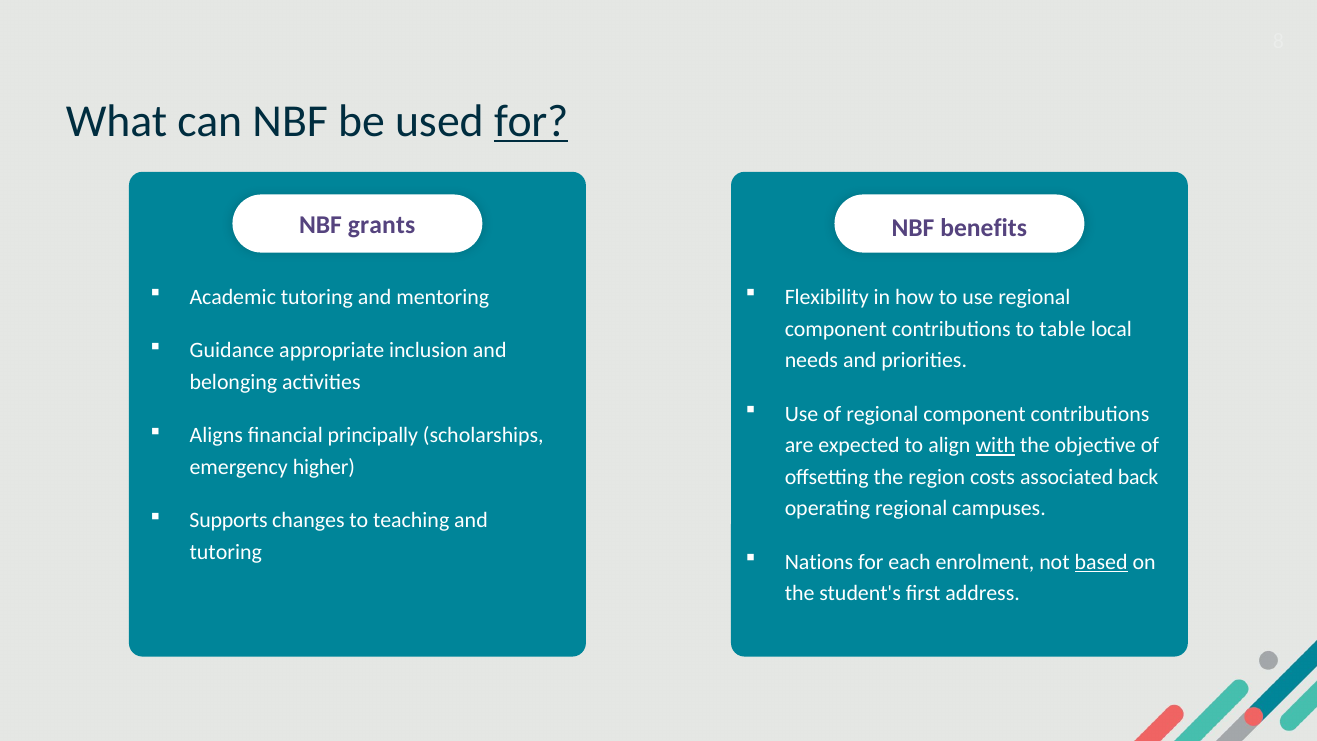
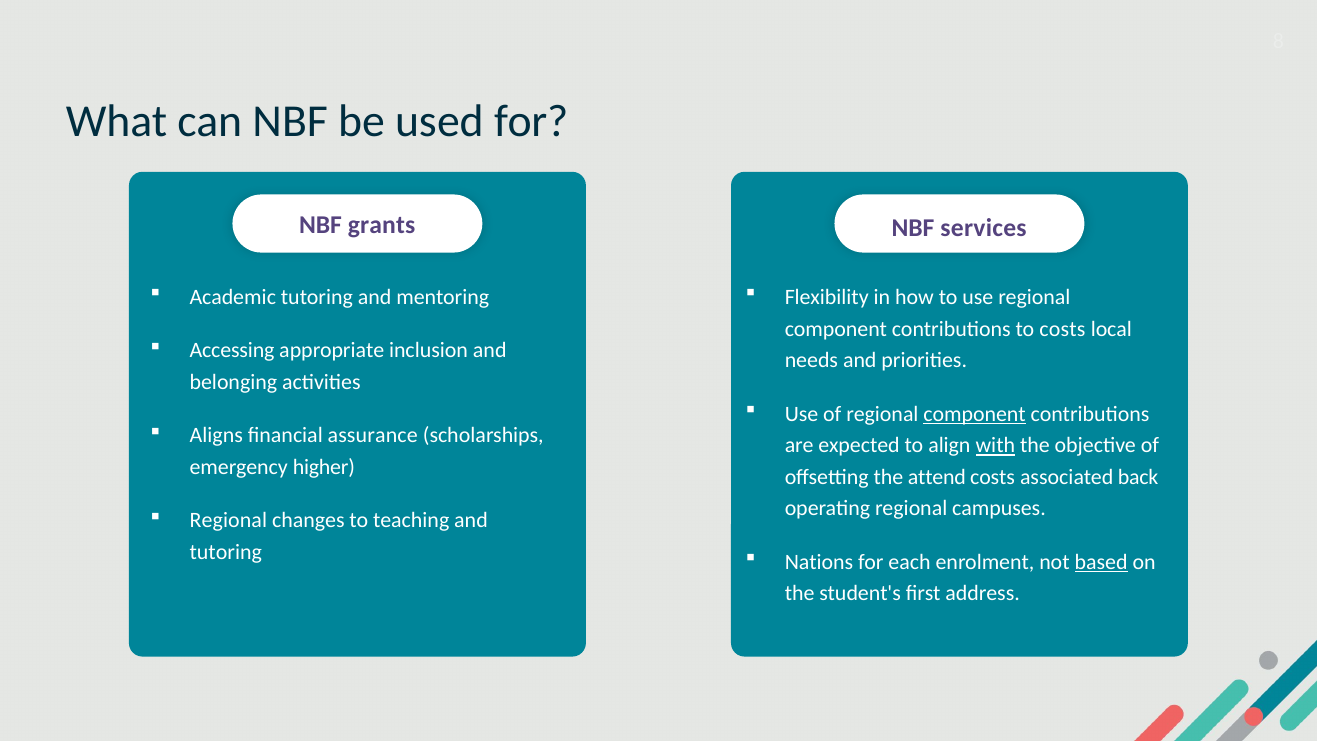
for at (531, 122) underline: present -> none
benefits: benefits -> services
to table: table -> costs
Guidance: Guidance -> Accessing
component at (975, 414) underline: none -> present
principally: principally -> assurance
region: region -> attend
Supports at (229, 521): Supports -> Regional
